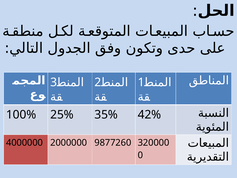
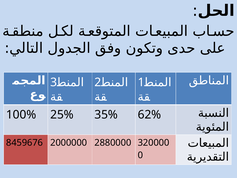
42%: 42% -> 62%
4000000: 4000000 -> 8459676
9877260: 9877260 -> 2880000
